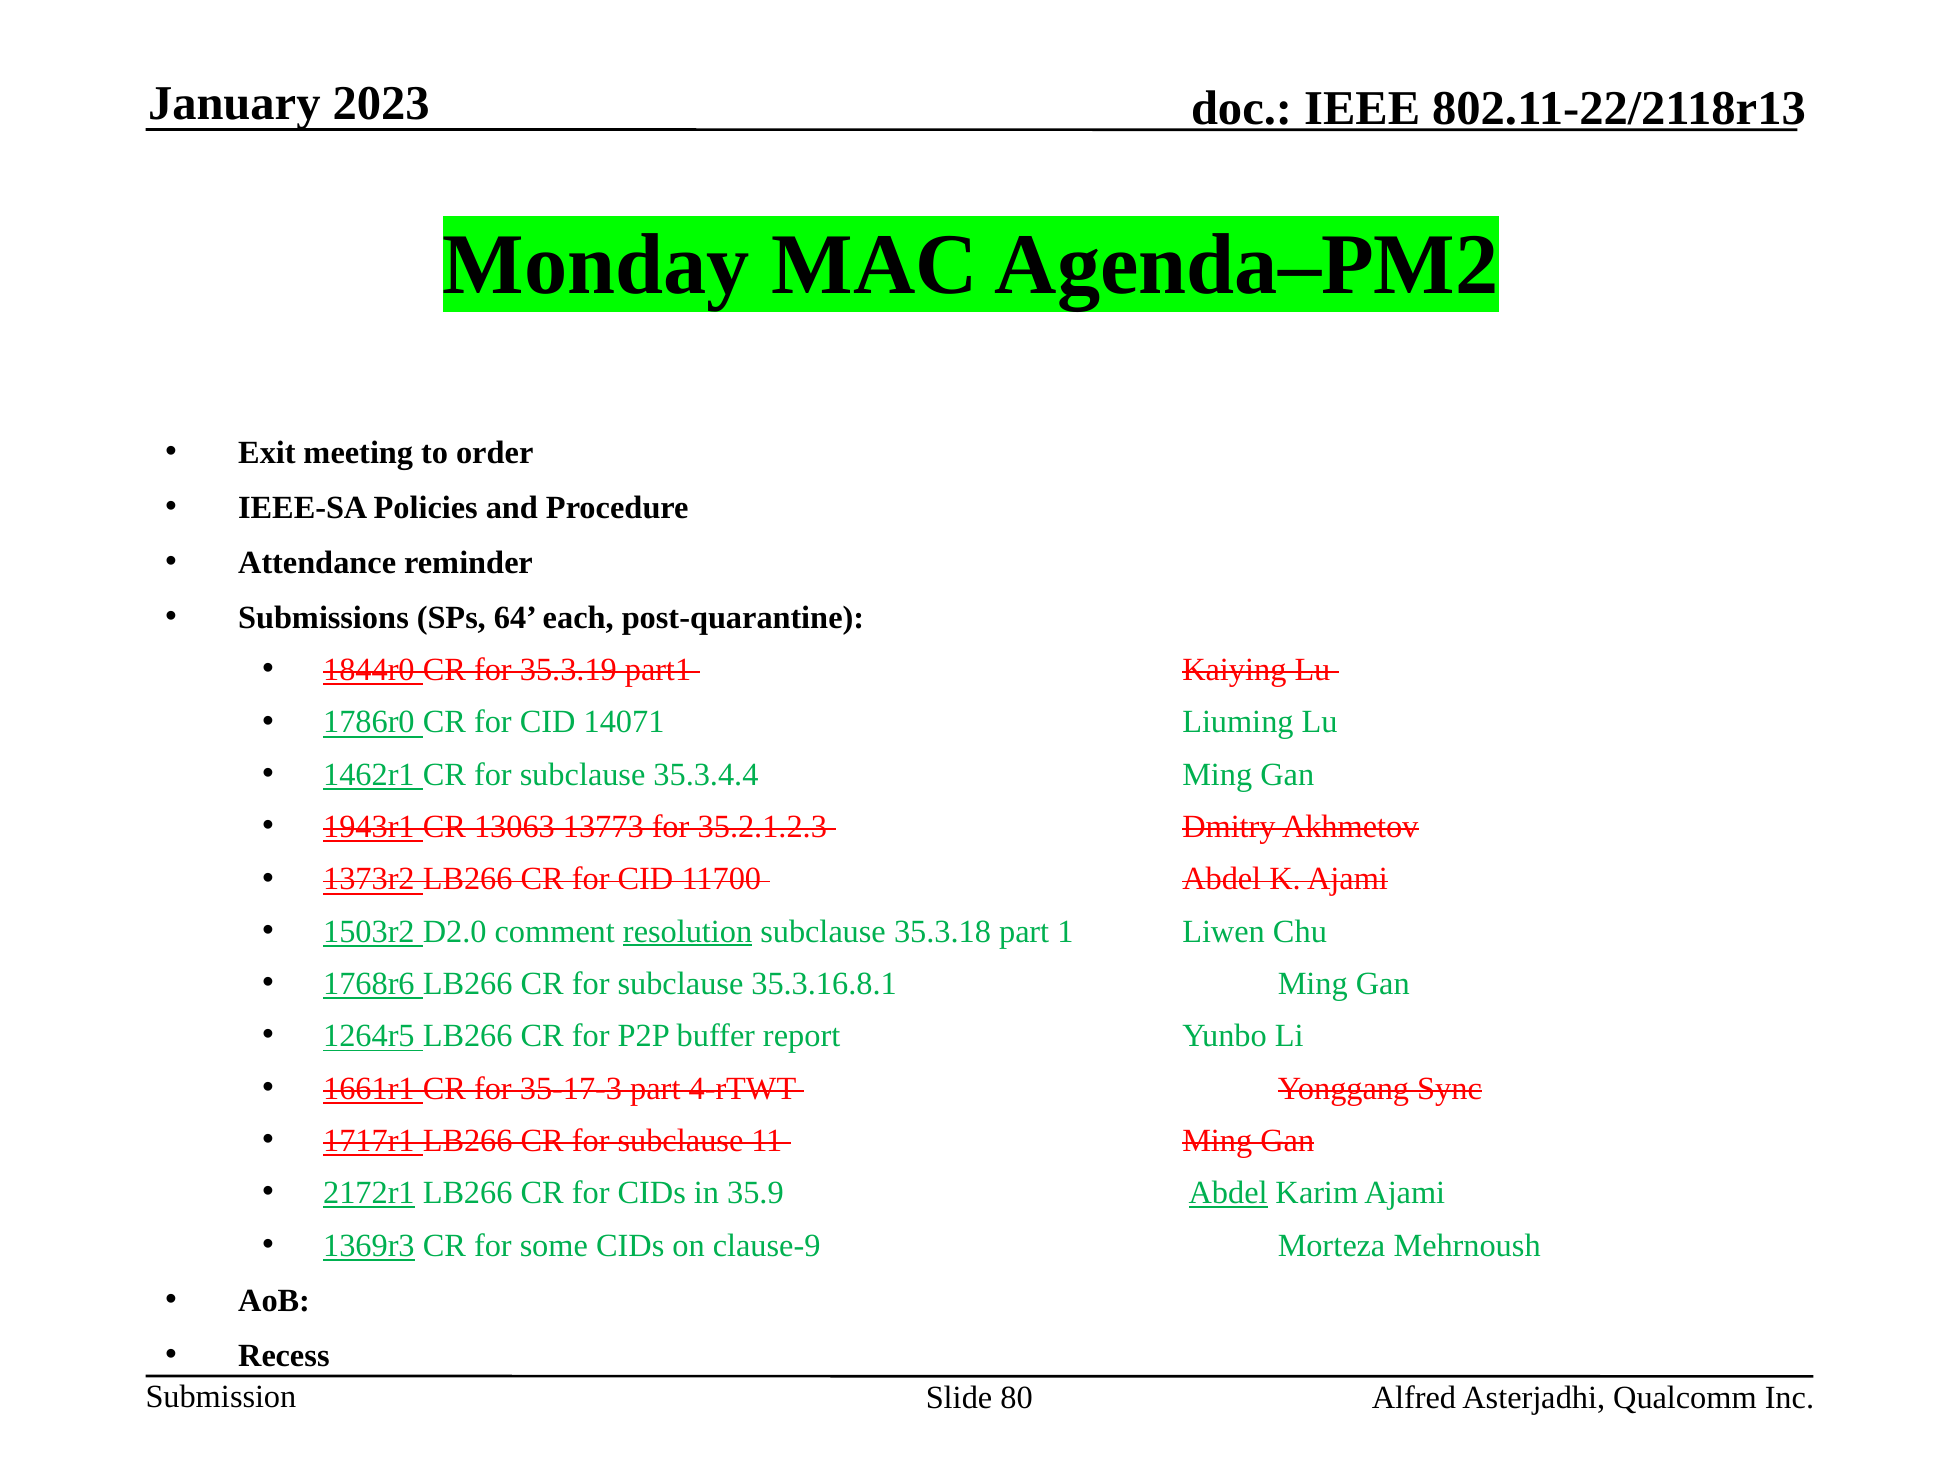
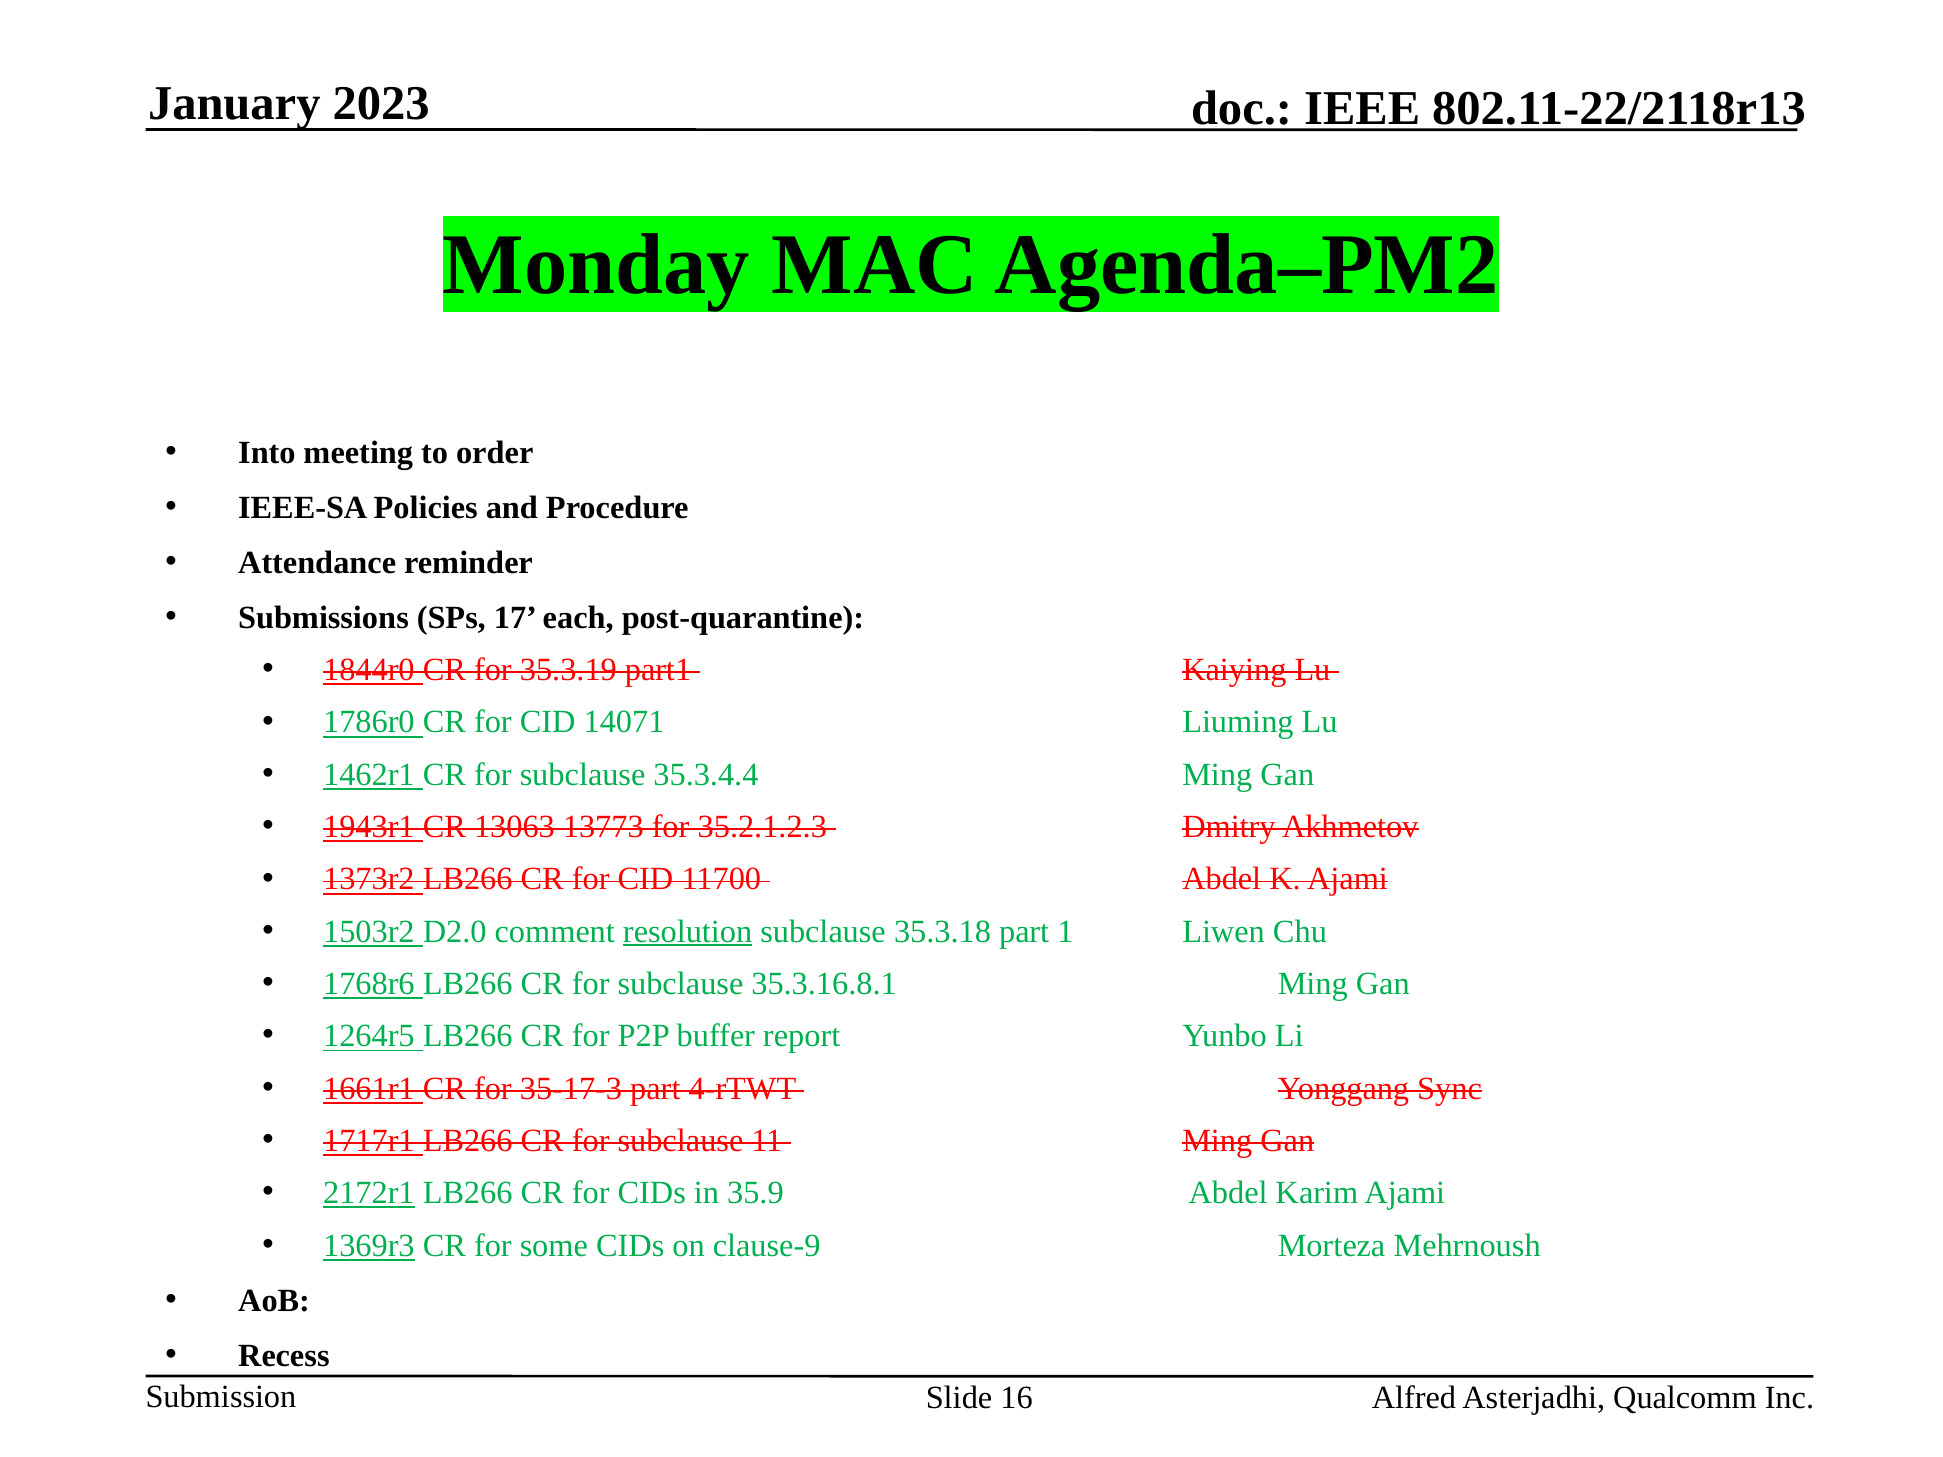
Exit: Exit -> Into
64: 64 -> 17
Abdel at (1228, 1193) underline: present -> none
80: 80 -> 16
